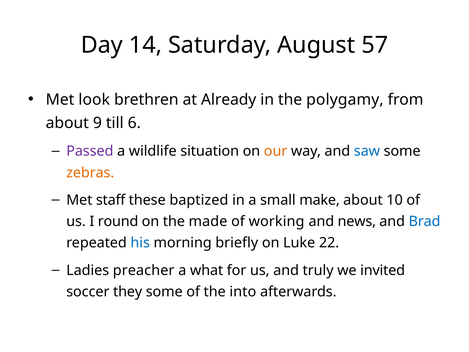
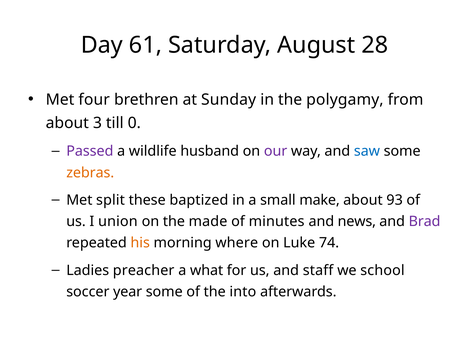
14: 14 -> 61
57: 57 -> 28
look: look -> four
Already: Already -> Sunday
9: 9 -> 3
6: 6 -> 0
situation: situation -> husband
our colour: orange -> purple
staff: staff -> split
10: 10 -> 93
round: round -> union
working: working -> minutes
Brad colour: blue -> purple
his colour: blue -> orange
briefly: briefly -> where
22: 22 -> 74
truly: truly -> staff
invited: invited -> school
they: they -> year
